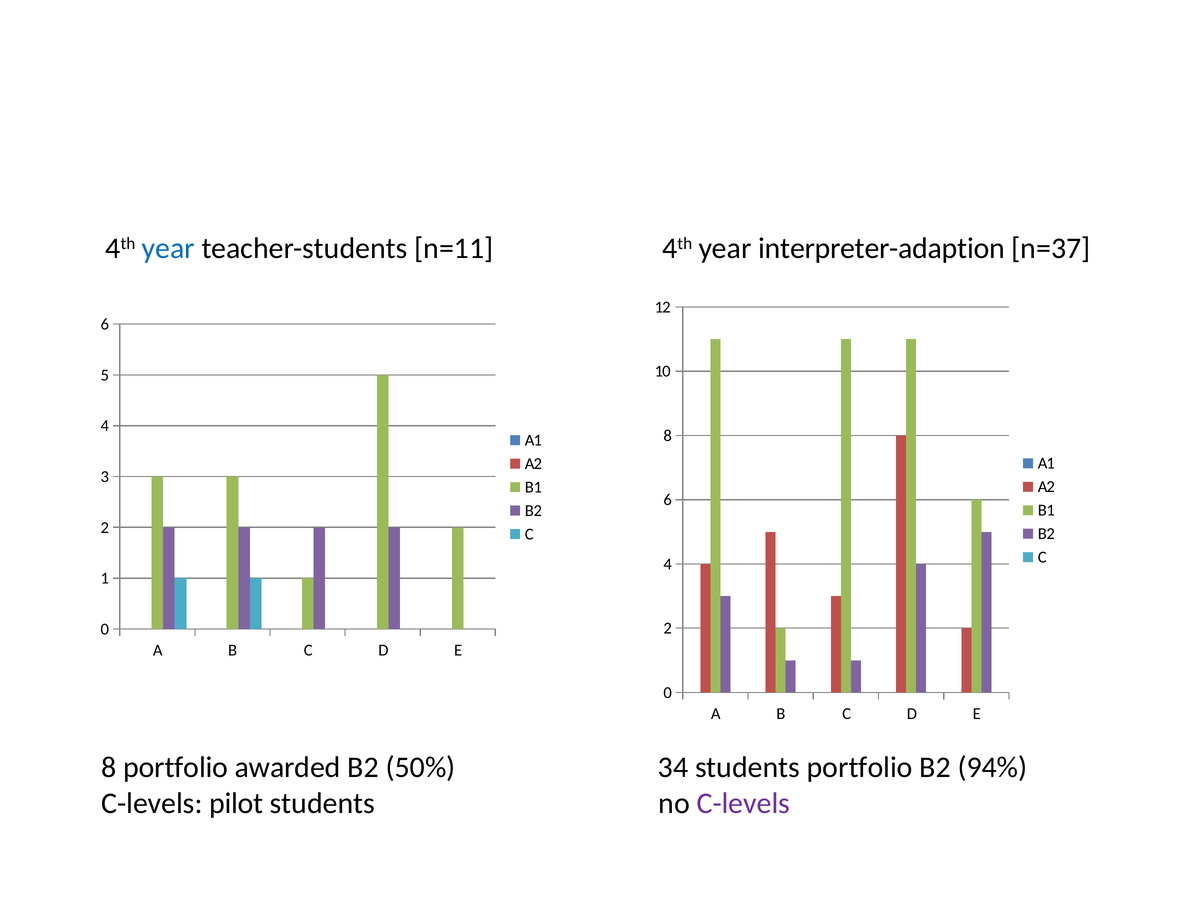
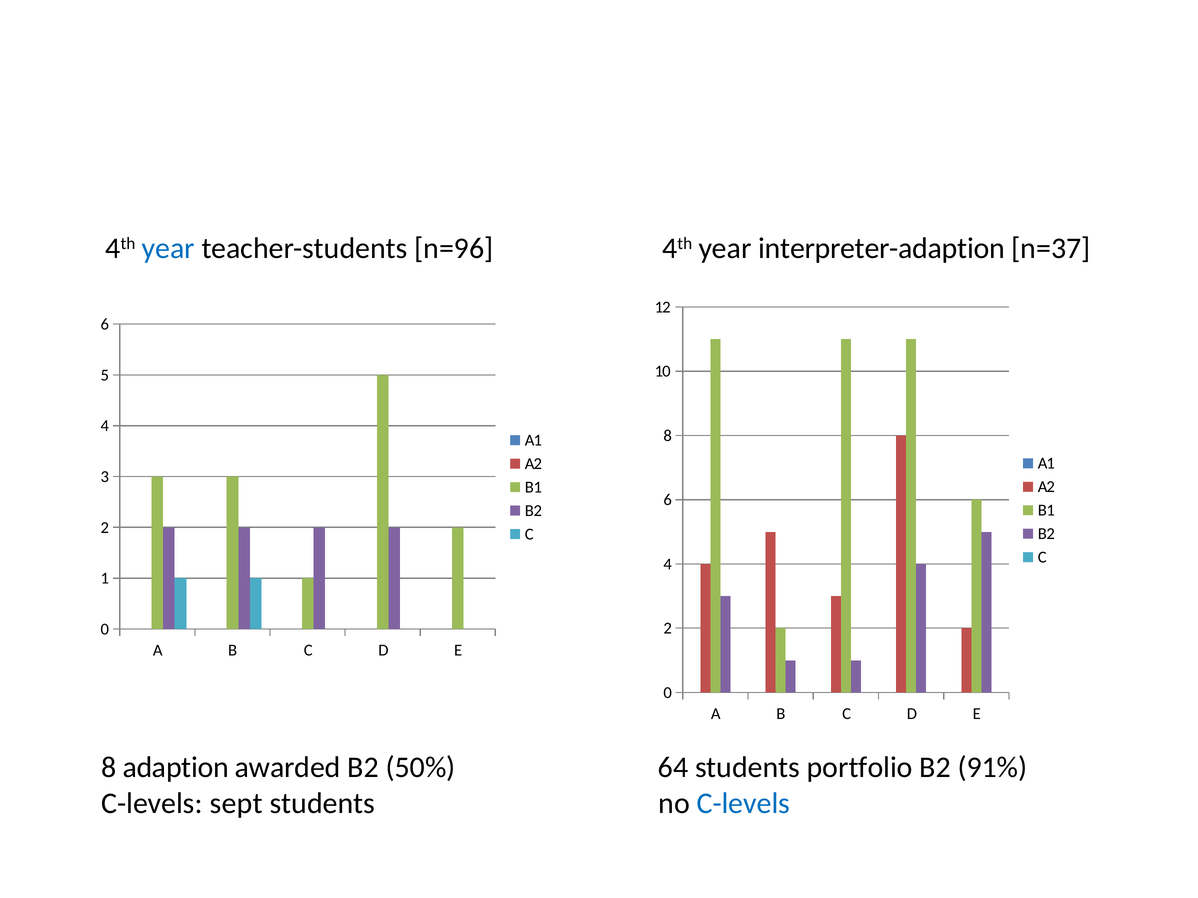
n=11: n=11 -> n=96
8 portfolio: portfolio -> adaption
34: 34 -> 64
94%: 94% -> 91%
pilot: pilot -> sept
C-levels at (743, 804) colour: purple -> blue
